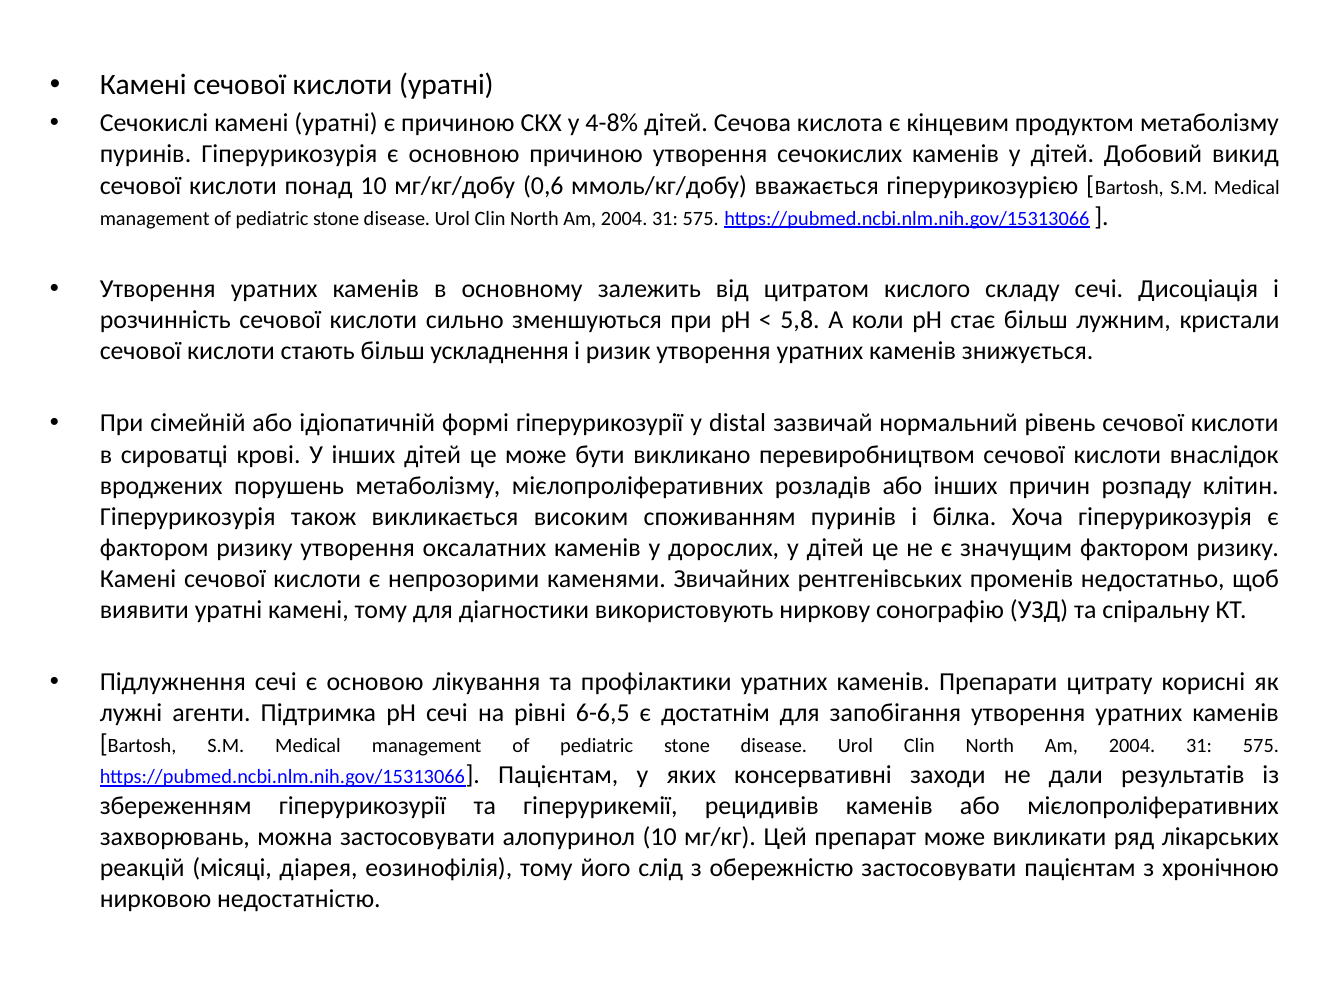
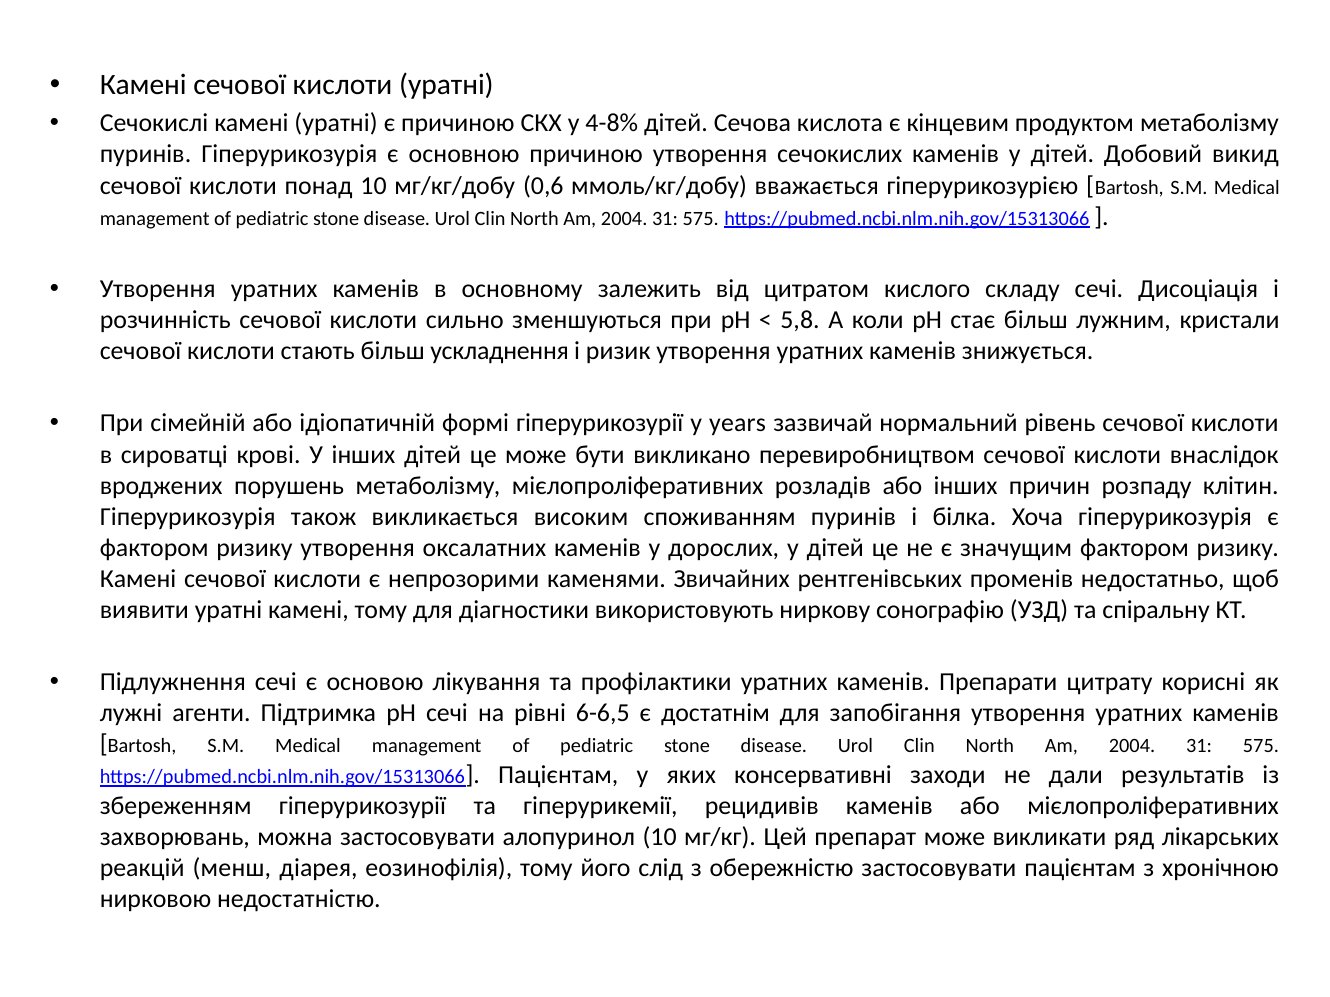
distal: distal -> years
місяці: місяці -> менш
